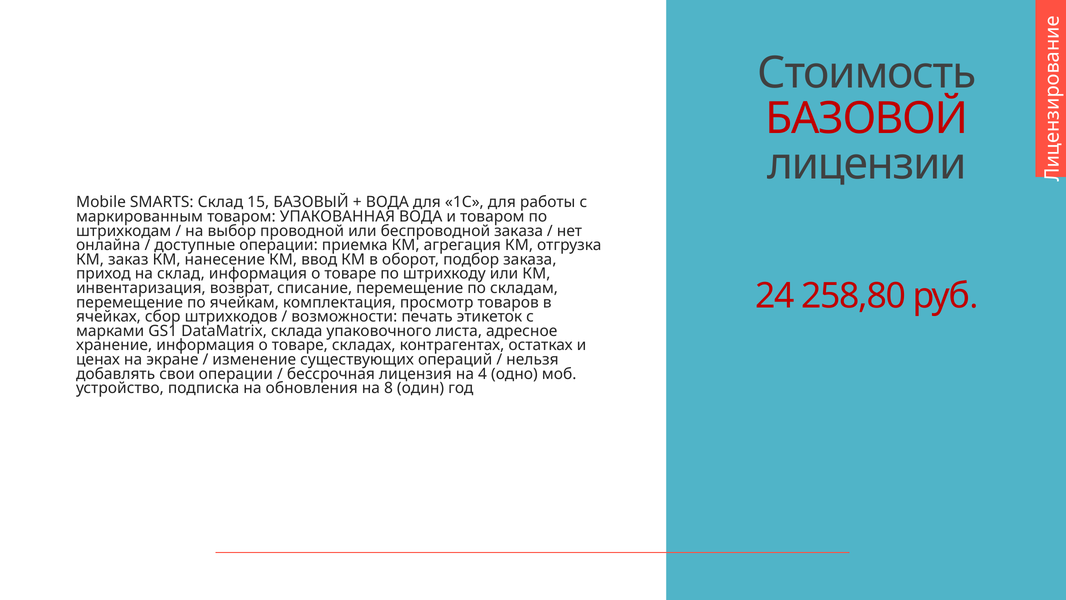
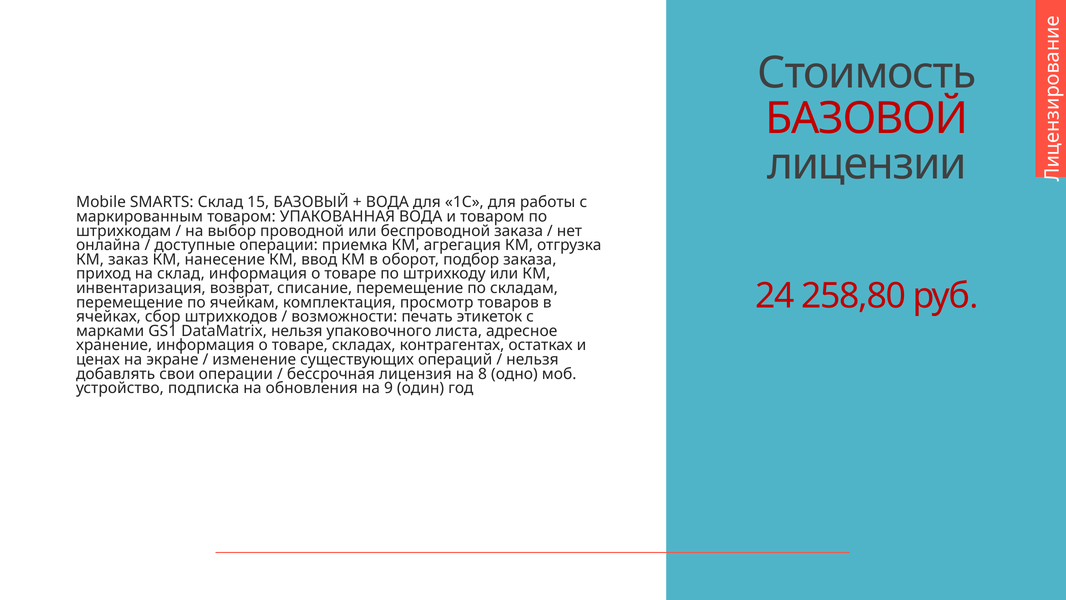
DataMatrix склада: склада -> нельзя
4: 4 -> 8
8: 8 -> 9
